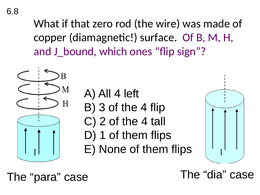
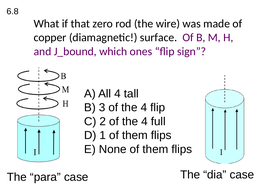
left: left -> tall
tall: tall -> full
